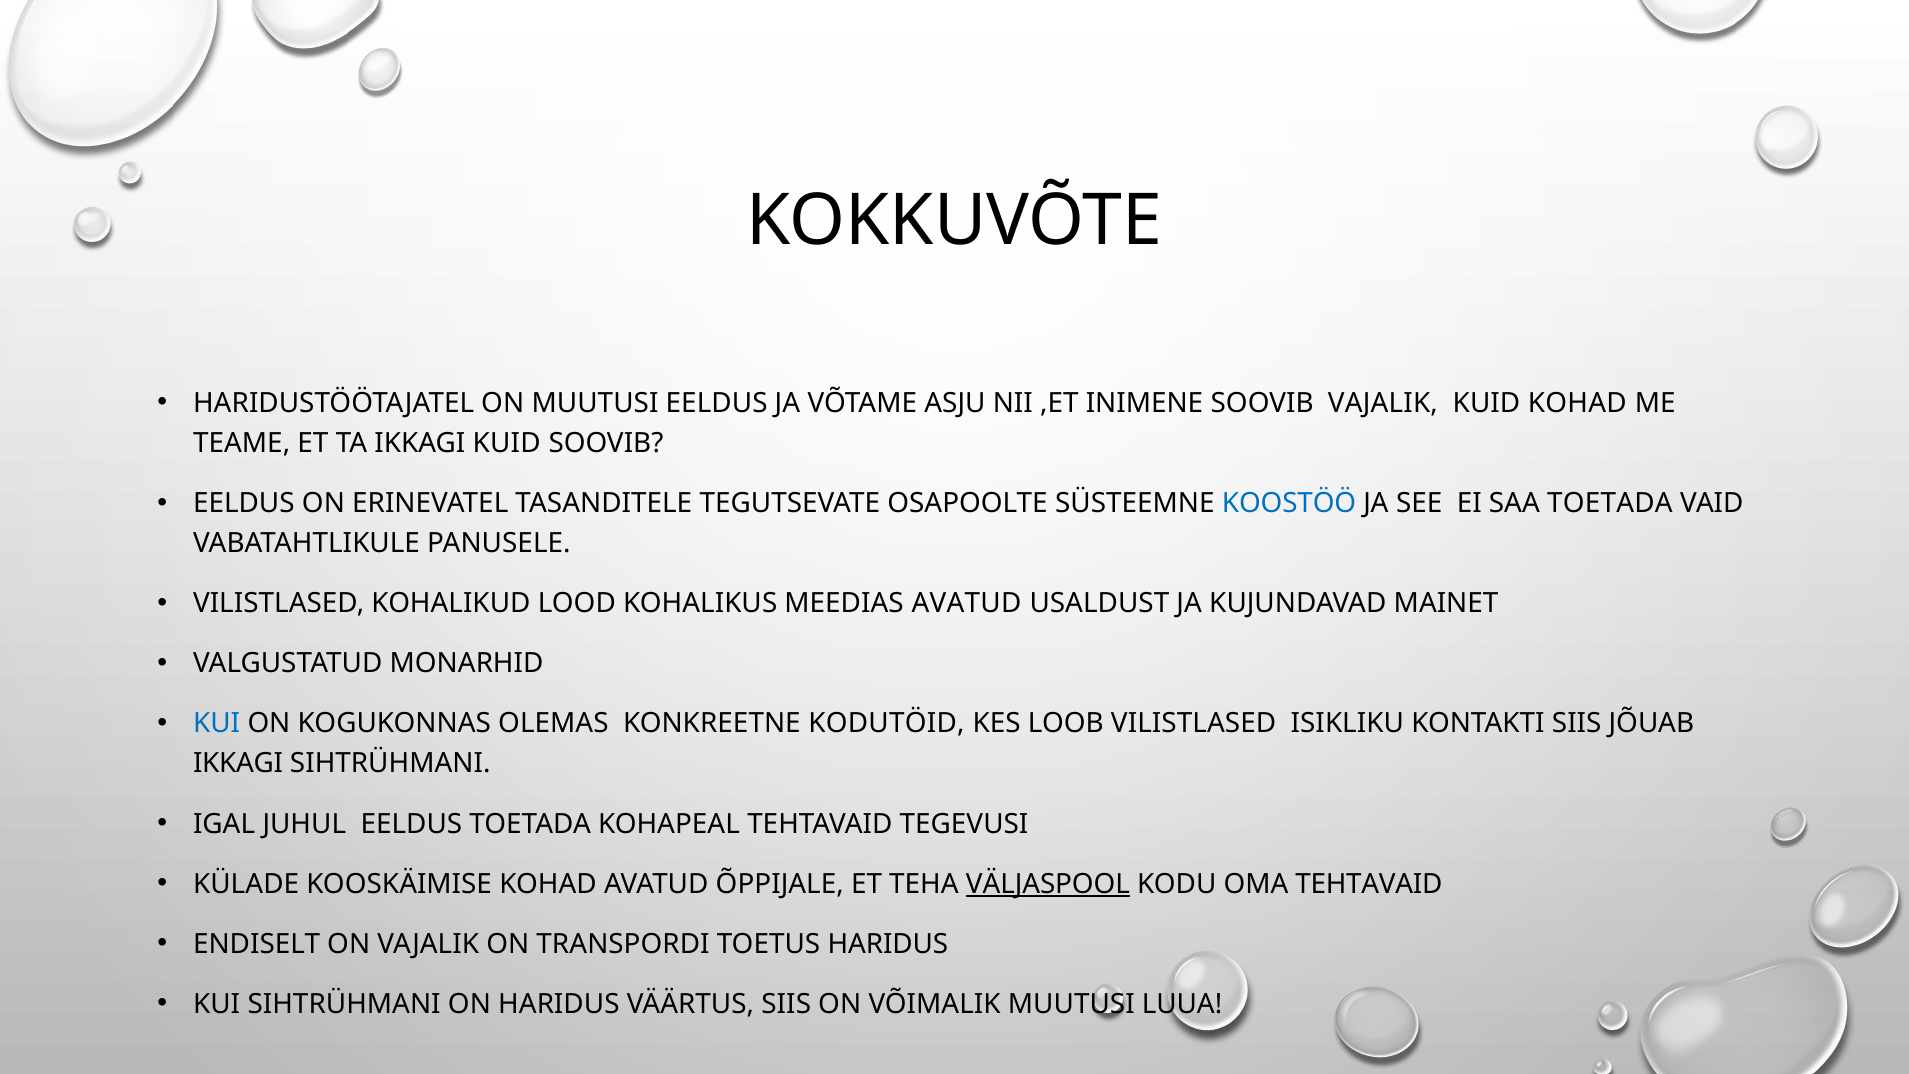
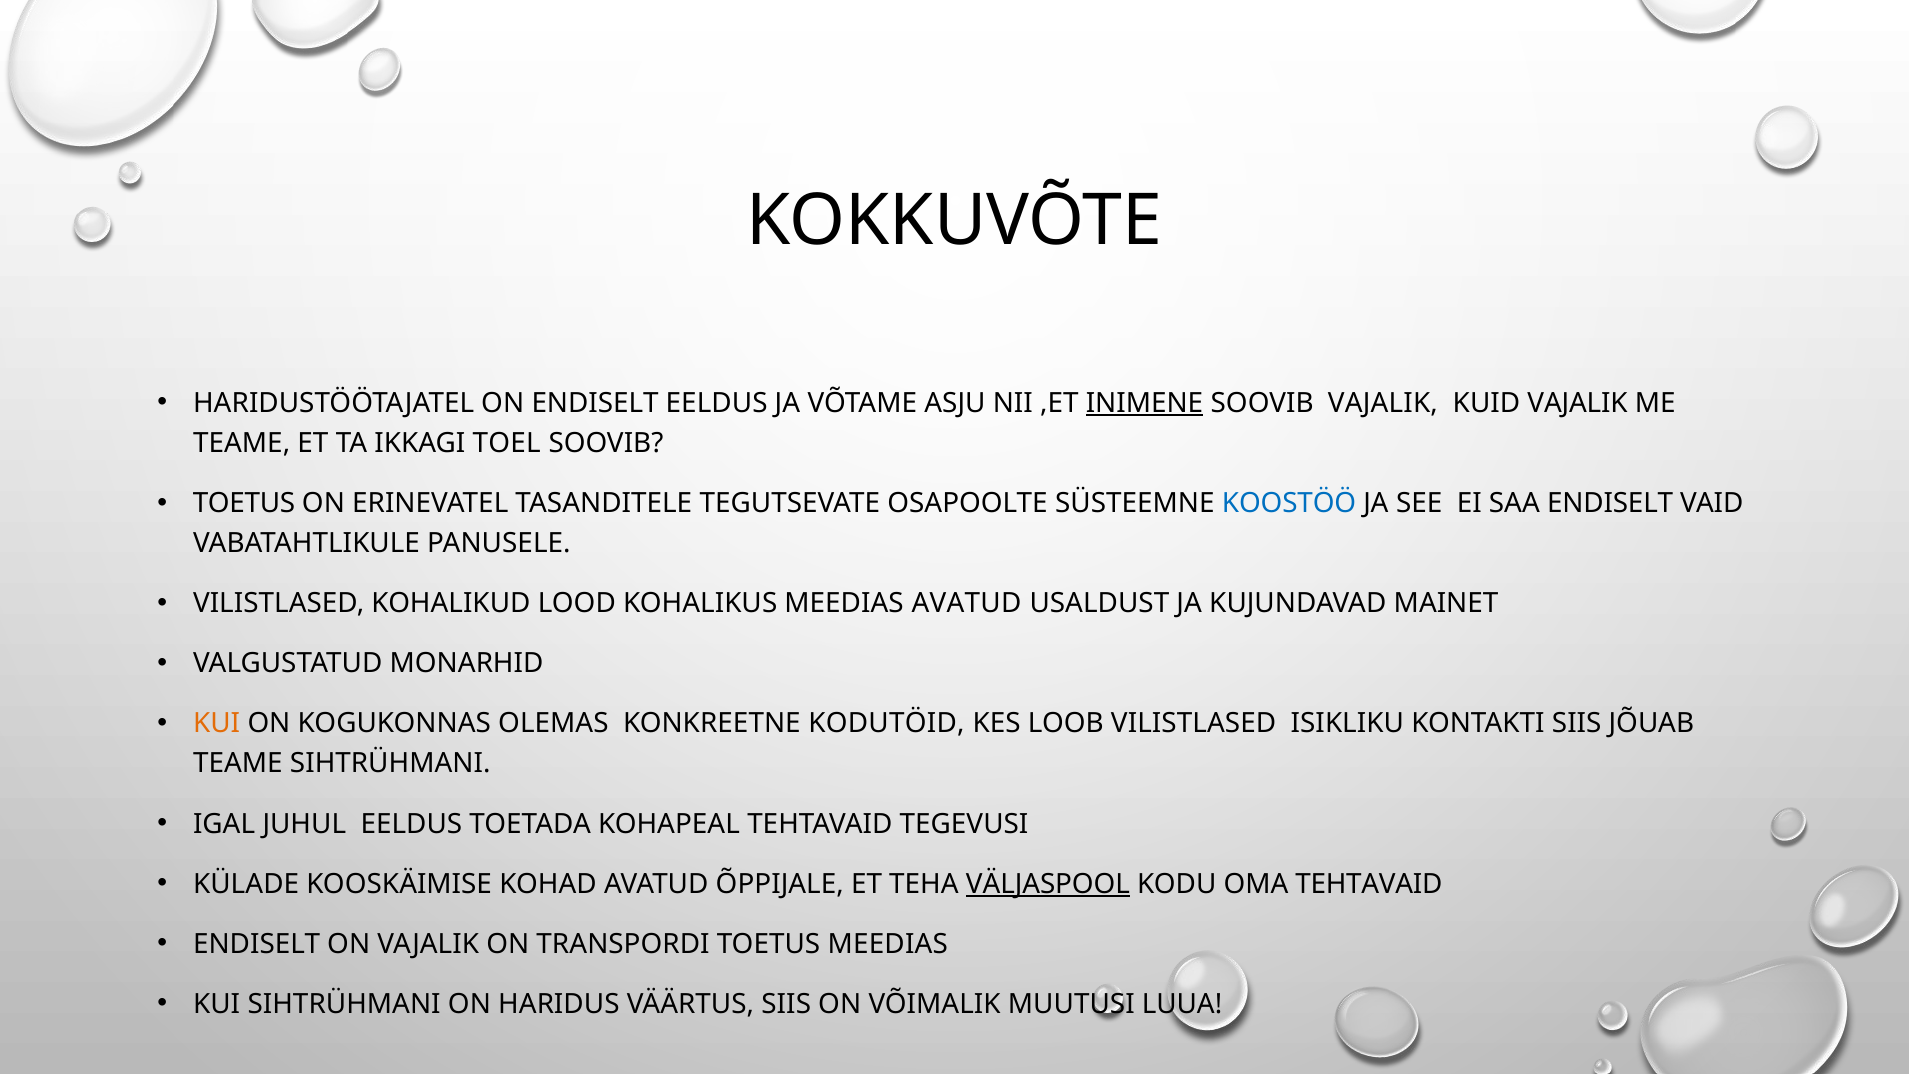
ON MUUTUSI: MUUTUSI -> ENDISELT
INIMENE underline: none -> present
KUID KOHAD: KOHAD -> VAJALIK
IKKAGI KUID: KUID -> TOEL
EELDUS at (244, 503): EELDUS -> TOETUS
SAA TOETADA: TOETADA -> ENDISELT
KUI at (217, 724) colour: blue -> orange
IKKAGI at (238, 764): IKKAGI -> TEAME
TOETUS HARIDUS: HARIDUS -> MEEDIAS
